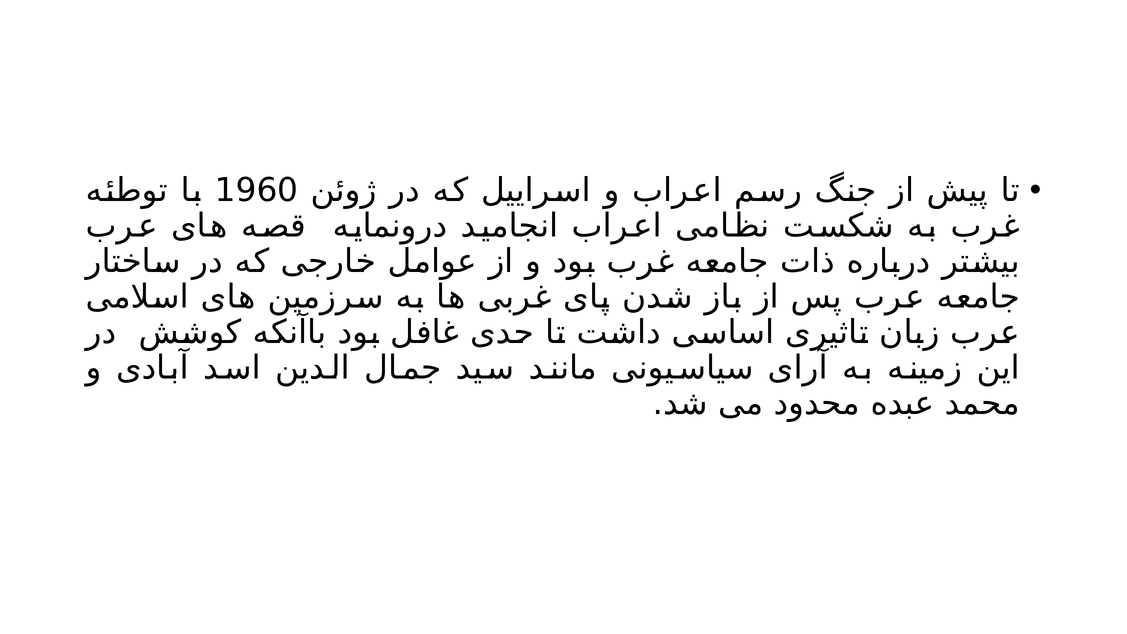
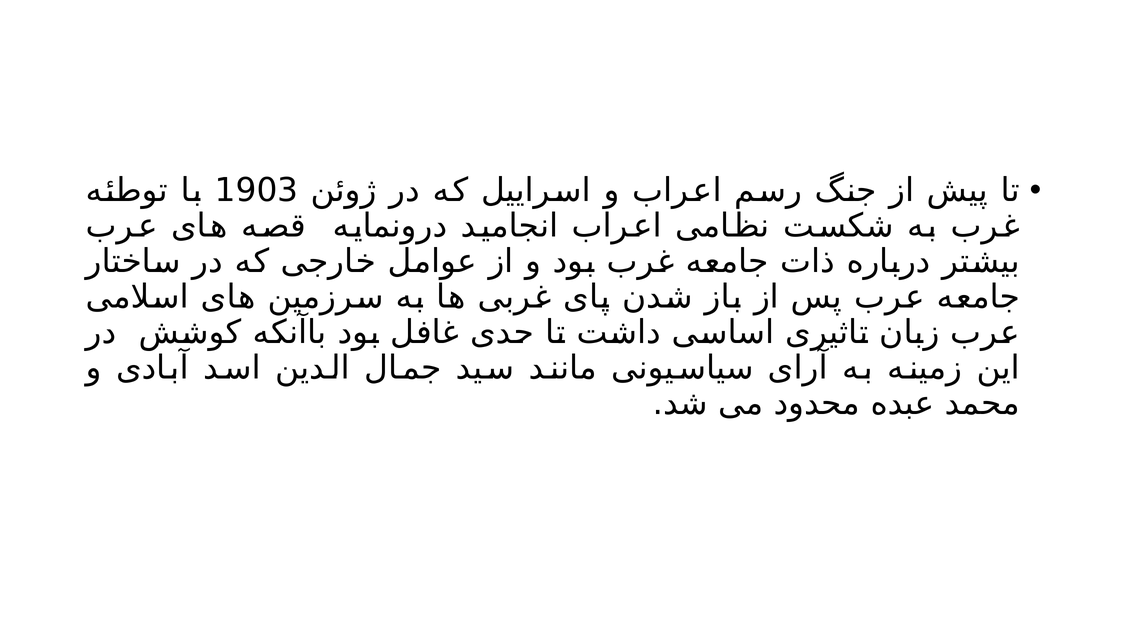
1960: 1960 -> 1903
